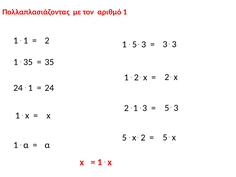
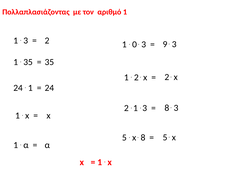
1 at (26, 40): 1 -> 3
5 at (135, 44): 5 -> 0
3 at (165, 44): 3 -> 9
5 at (167, 108): 5 -> 8
2 at (143, 138): 2 -> 8
